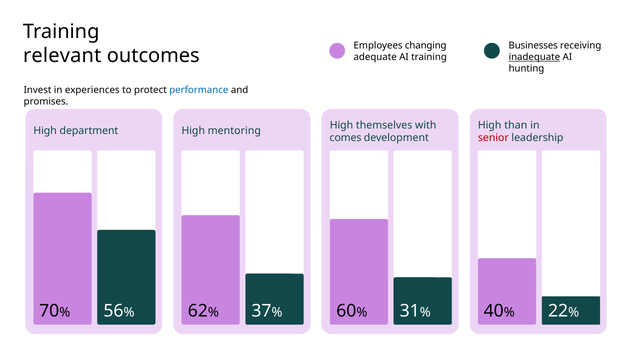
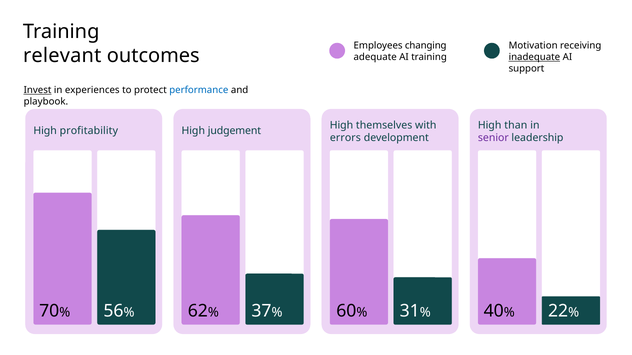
Businesses: Businesses -> Motivation
hunting: hunting -> support
Invest underline: none -> present
promises: promises -> playbook
department: department -> profitability
mentoring: mentoring -> judgement
comes: comes -> errors
senior colour: red -> purple
